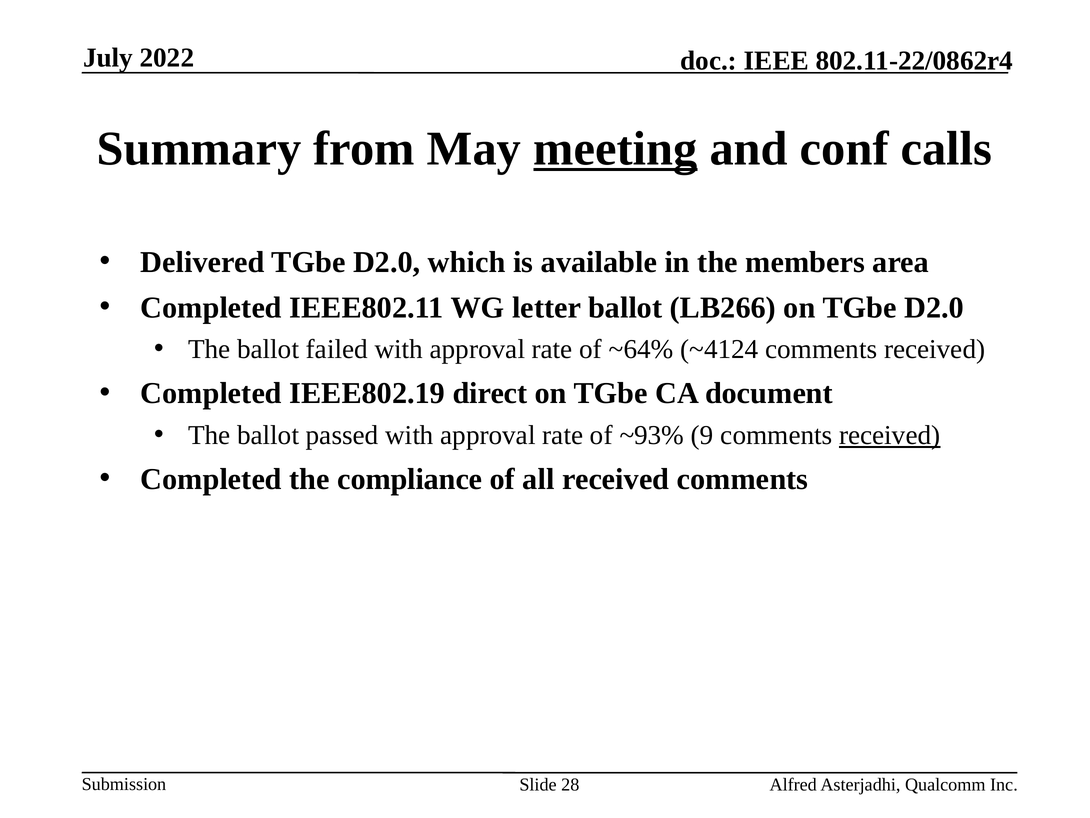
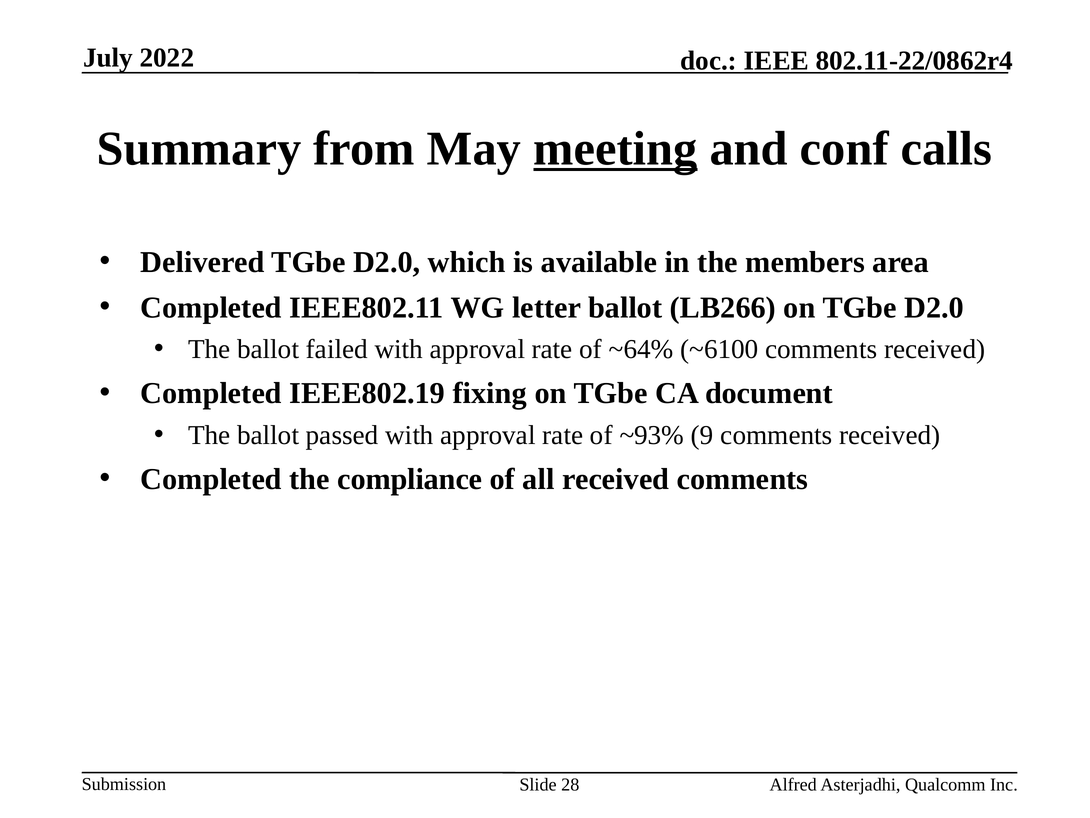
~4124: ~4124 -> ~6100
direct: direct -> fixing
received at (890, 435) underline: present -> none
